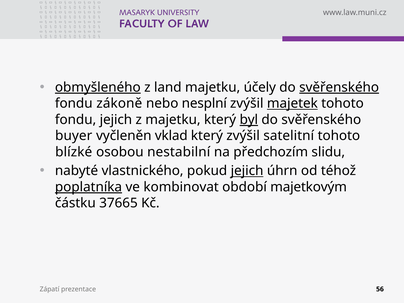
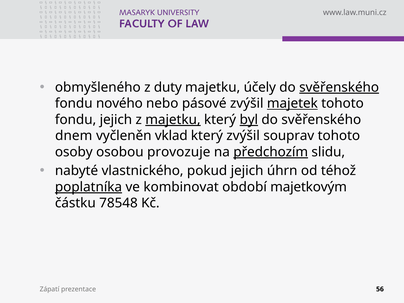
obmyšleného underline: present -> none
land: land -> duty
zákoně: zákoně -> nového
nesplní: nesplní -> pásové
majetku at (173, 120) underline: none -> present
buyer: buyer -> dnem
satelitní: satelitní -> souprav
blízké: blízké -> osoby
nestabilní: nestabilní -> provozuje
předchozím underline: none -> present
jejich at (247, 171) underline: present -> none
37665: 37665 -> 78548
